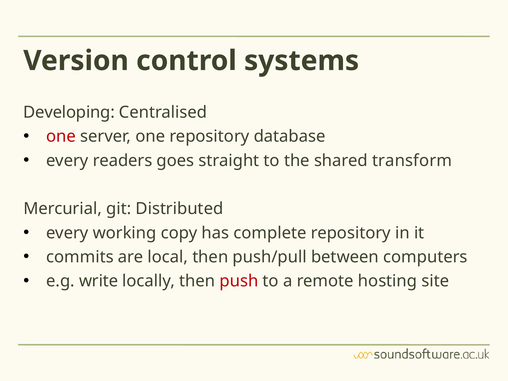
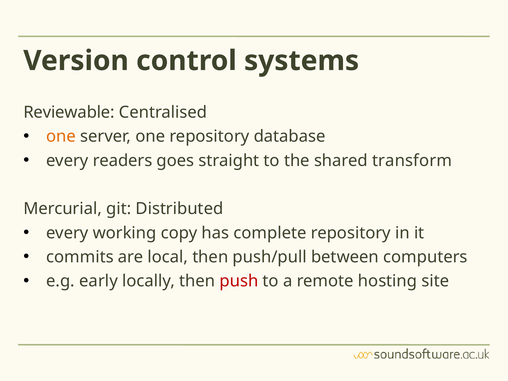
Developing: Developing -> Reviewable
one at (61, 136) colour: red -> orange
write: write -> early
